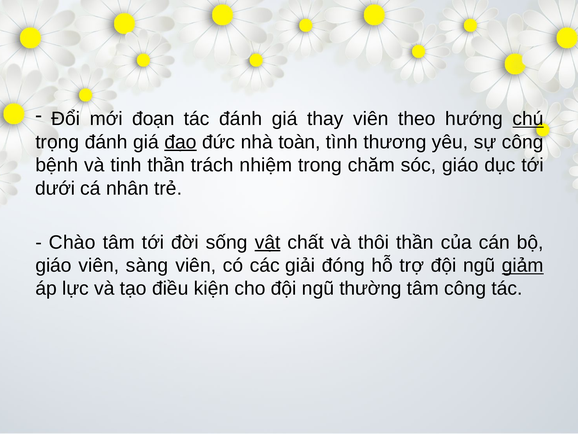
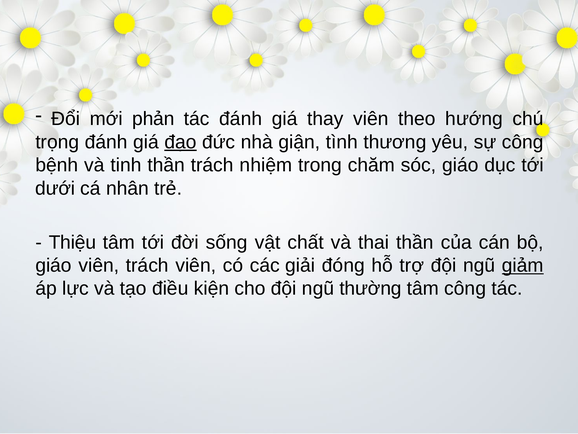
đoạn: đoạn -> phản
chú underline: present -> none
toàn: toàn -> giận
Chào: Chào -> Thiệu
vật underline: present -> none
thôi: thôi -> thai
viên sàng: sàng -> trách
